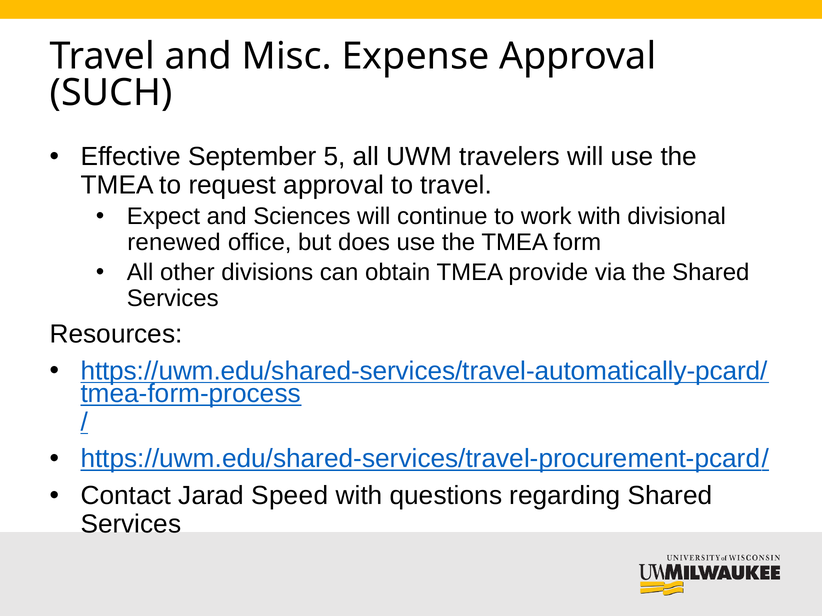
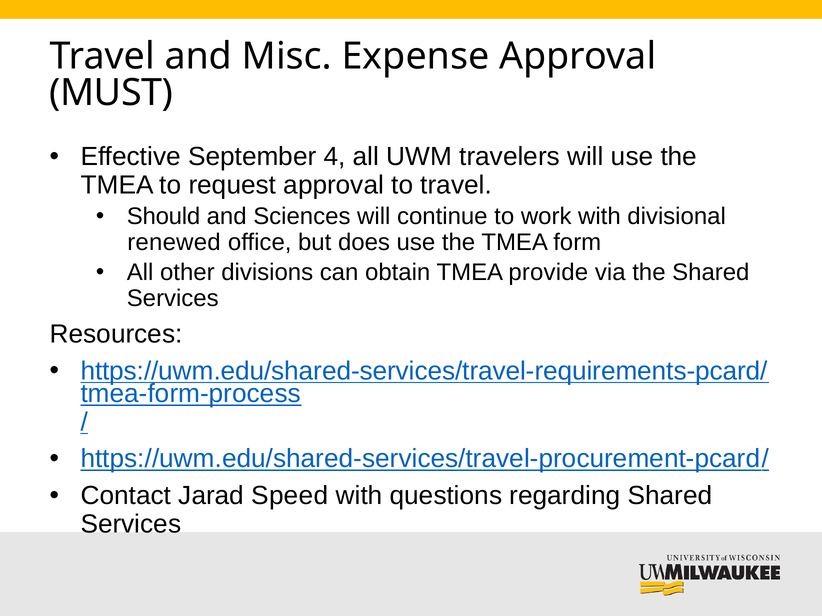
SUCH: SUCH -> MUST
5: 5 -> 4
Expect: Expect -> Should
https://uwm.edu/shared-services/travel-automatically-pcard/: https://uwm.edu/shared-services/travel-automatically-pcard/ -> https://uwm.edu/shared-services/travel-requirements-pcard/
